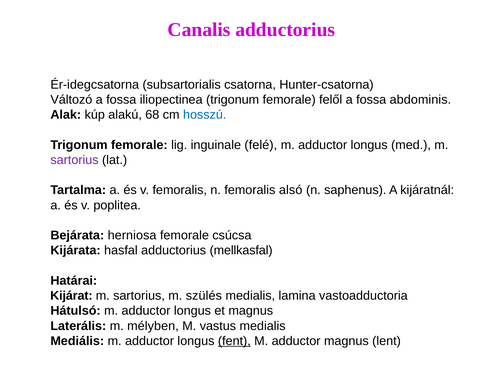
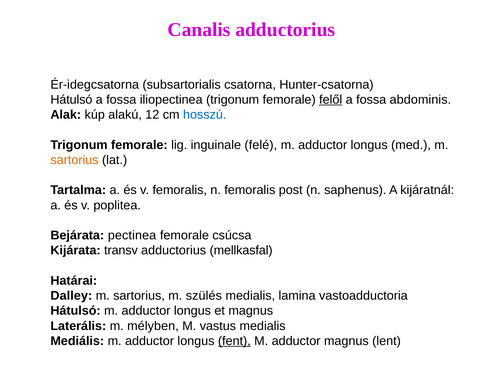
Változó at (71, 100): Változó -> Hátulsó
felől underline: none -> present
68: 68 -> 12
sartorius at (75, 160) colour: purple -> orange
alsó: alsó -> post
herniosa: herniosa -> pectinea
hasfal: hasfal -> transv
Kijárat: Kijárat -> Dalley
